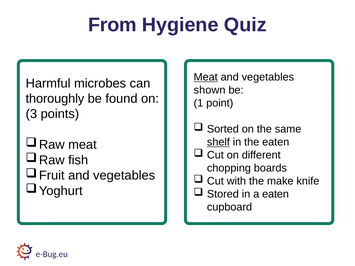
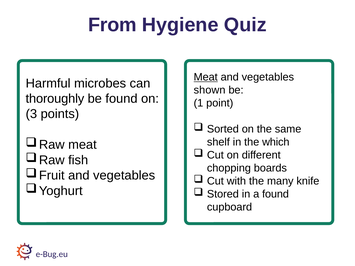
shelf underline: present -> none
the eaten: eaten -> which
make: make -> many
a eaten: eaten -> found
